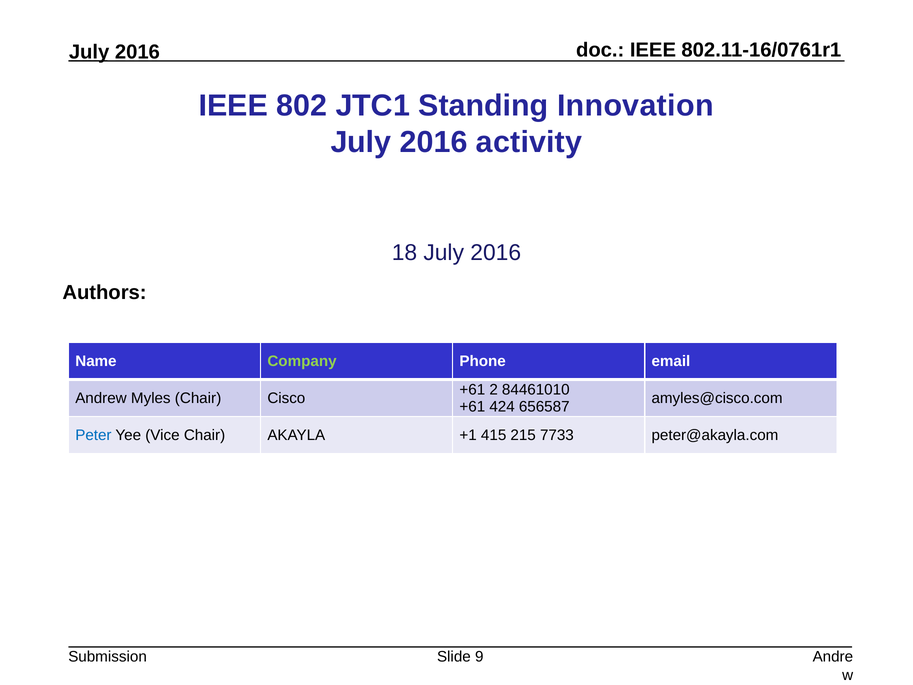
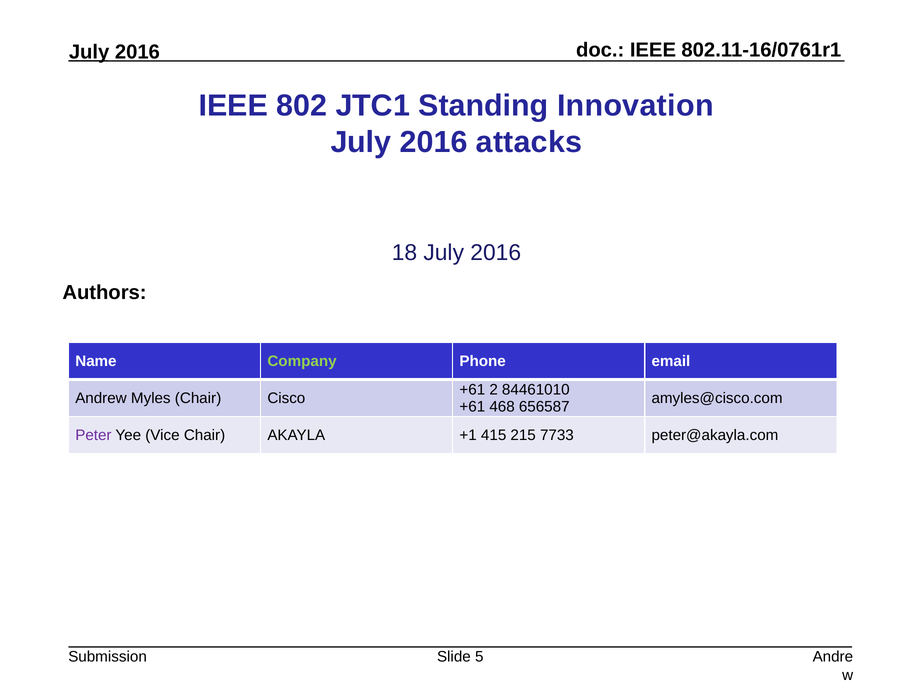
activity: activity -> attacks
424: 424 -> 468
Peter colour: blue -> purple
9: 9 -> 5
